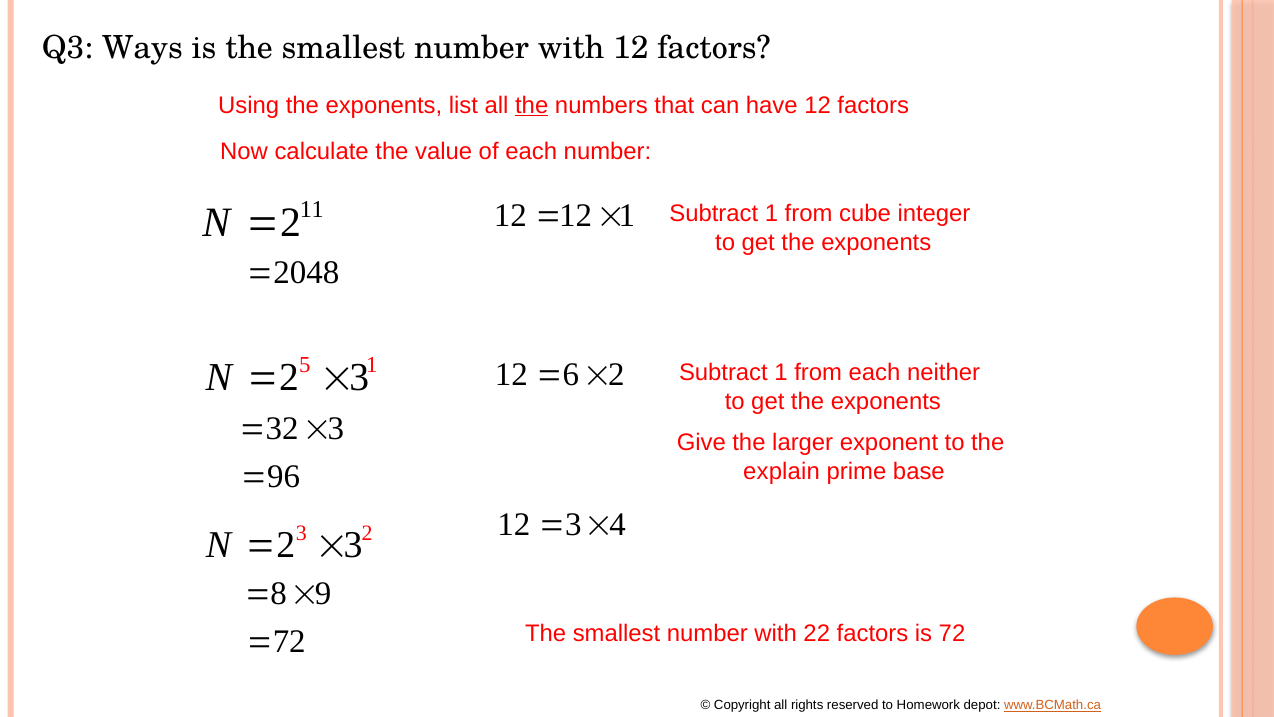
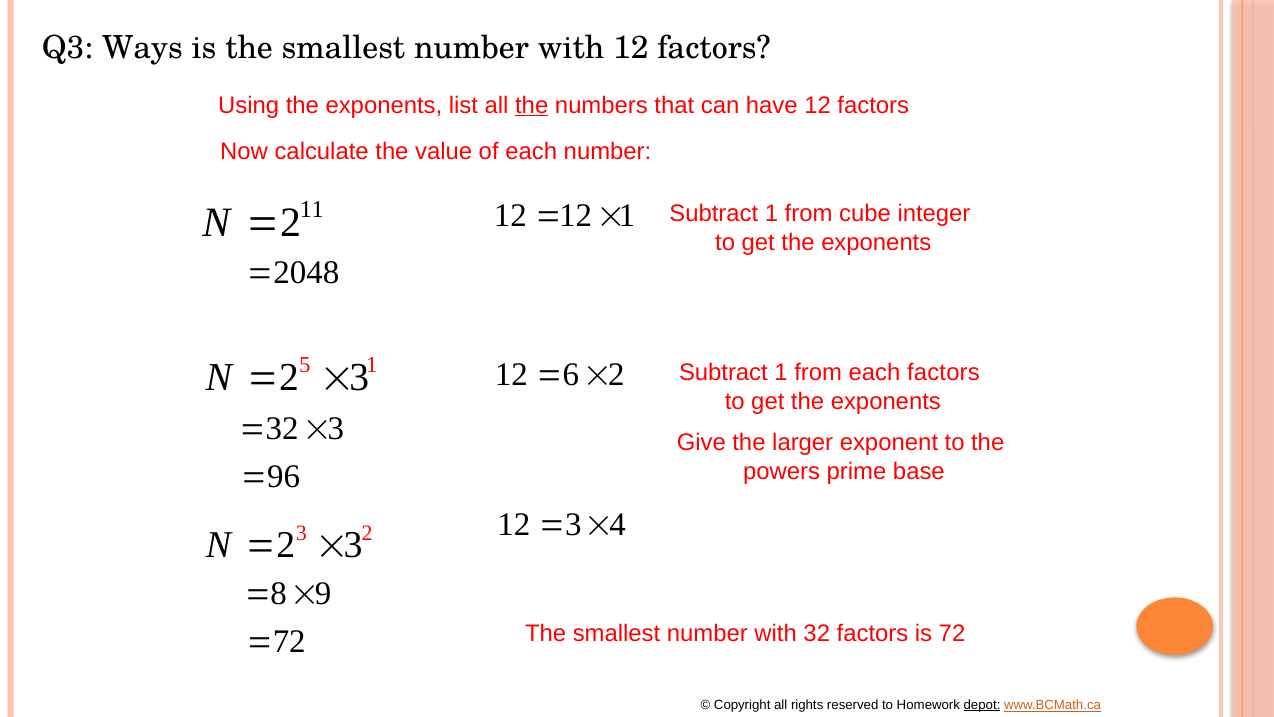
each neither: neither -> factors
explain: explain -> powers
with 22: 22 -> 32
depot underline: none -> present
